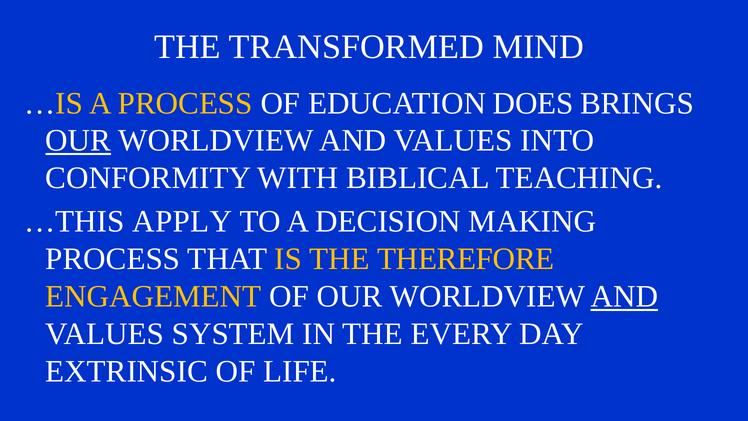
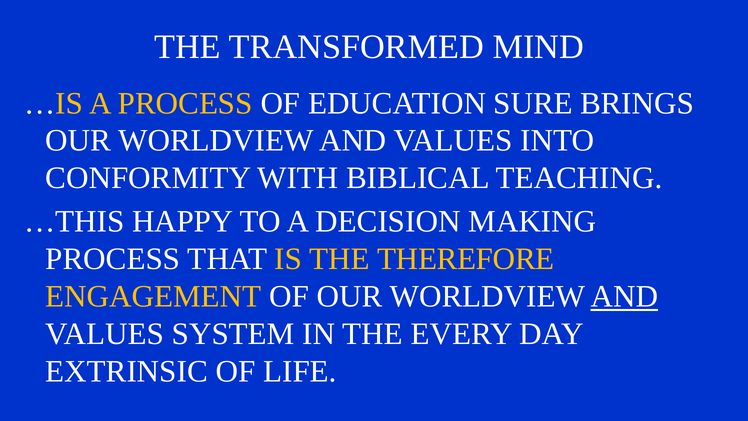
DOES: DOES -> SURE
OUR at (78, 141) underline: present -> none
APPLY: APPLY -> HAPPY
